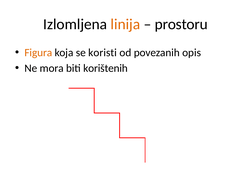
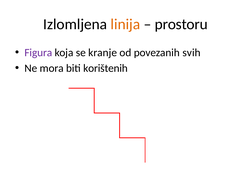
Figura colour: orange -> purple
koristi: koristi -> kranje
opis: opis -> svih
